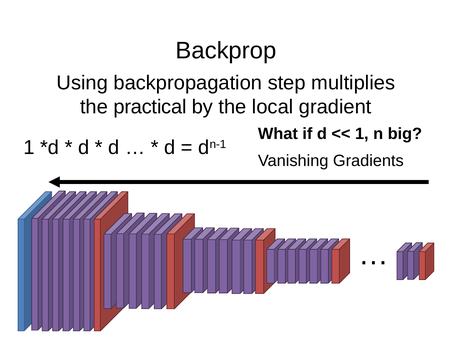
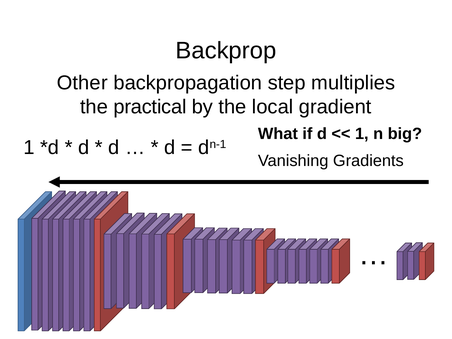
Using: Using -> Other
